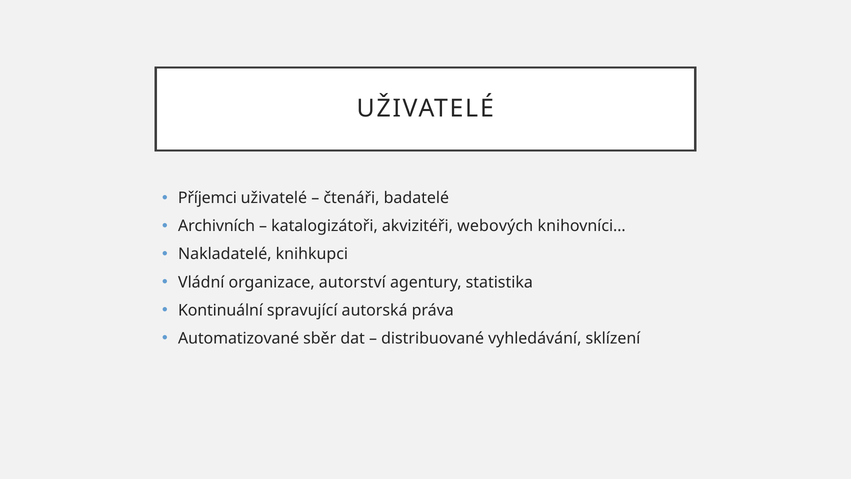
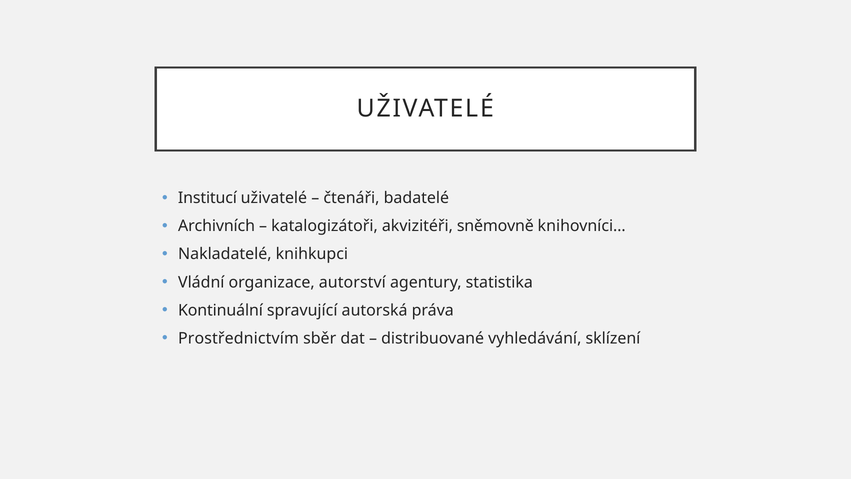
Příjemci: Příjemci -> Institucí
webových: webových -> sněmovně
Automatizované: Automatizované -> Prostřednictvím
